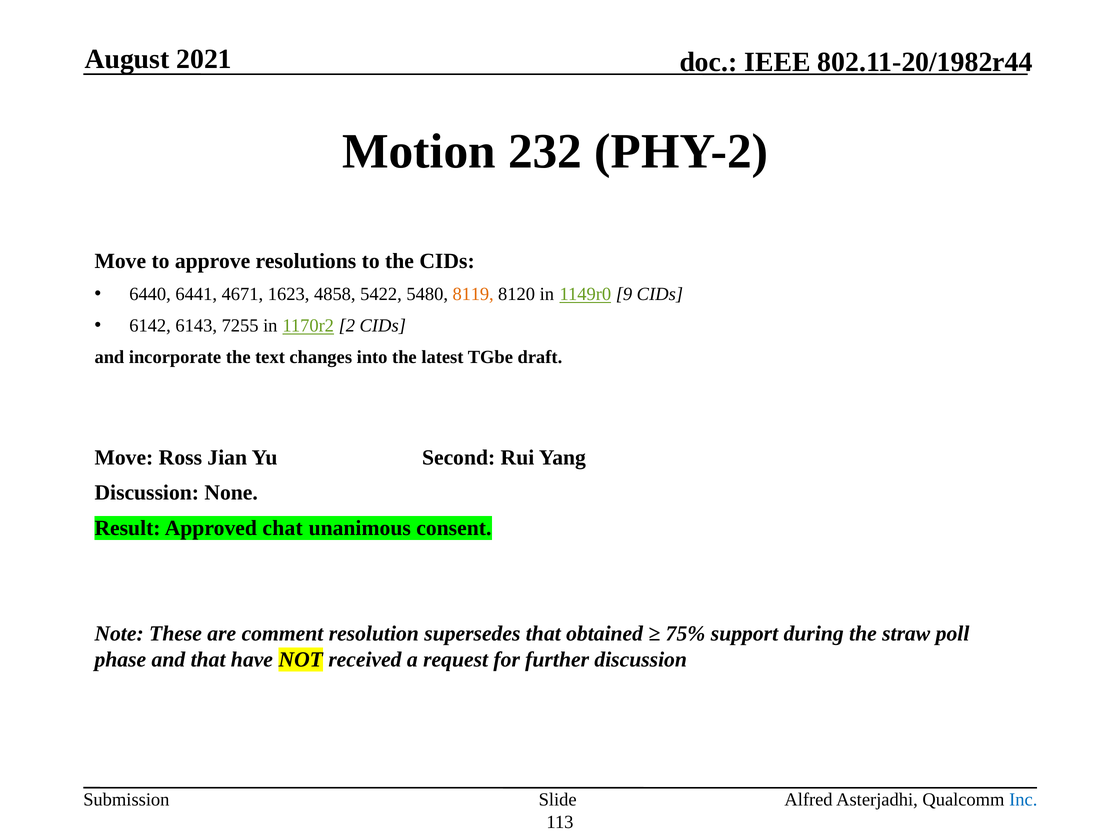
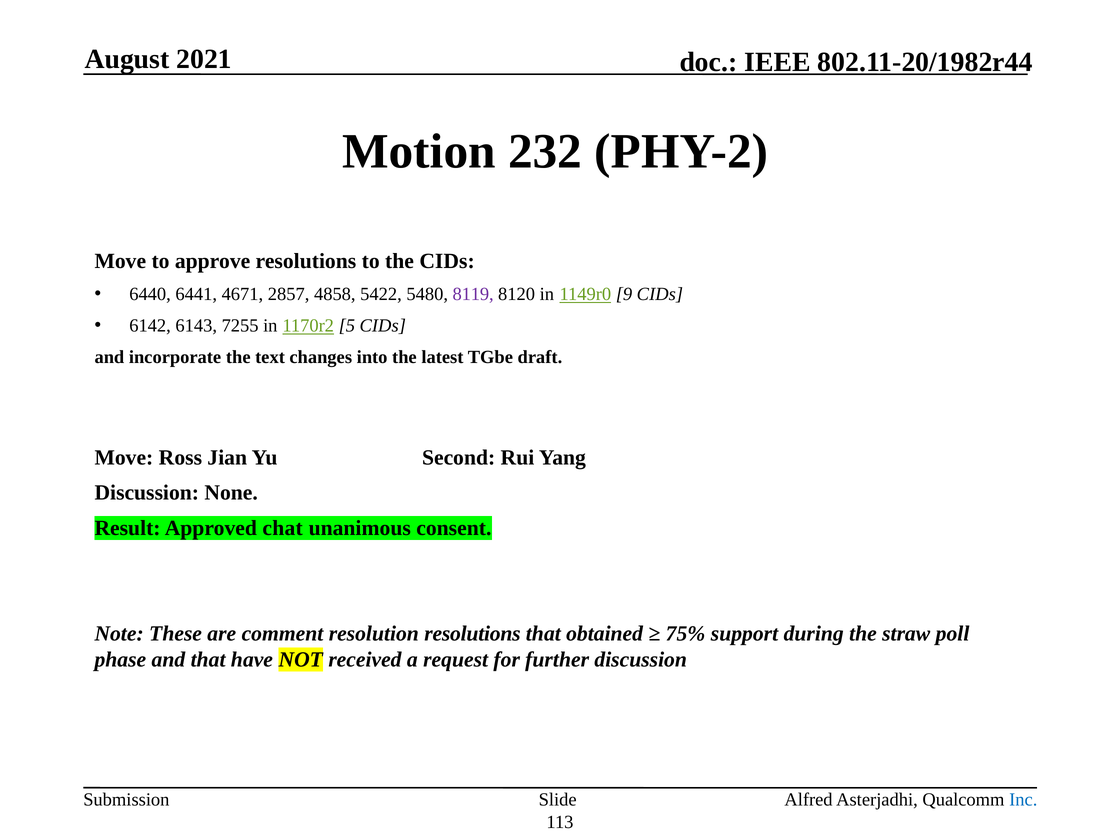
1623: 1623 -> 2857
8119 colour: orange -> purple
2: 2 -> 5
resolution supersedes: supersedes -> resolutions
